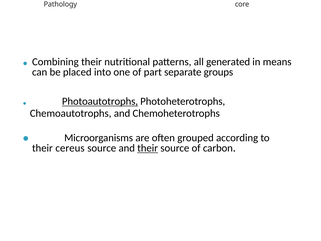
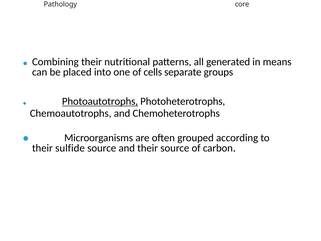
part: part -> cells
cereus: cereus -> sulfide
their at (148, 148) underline: present -> none
